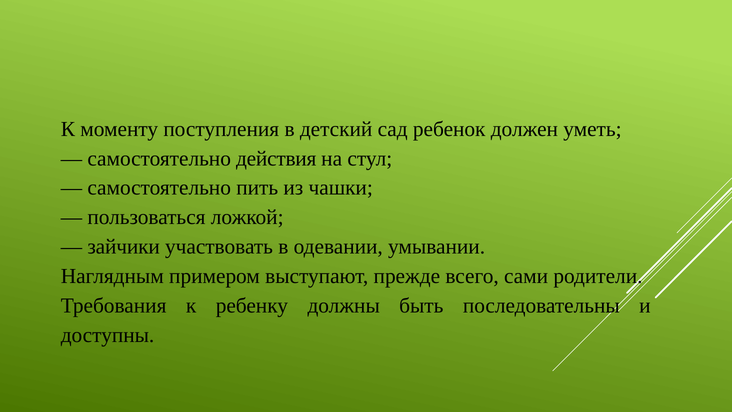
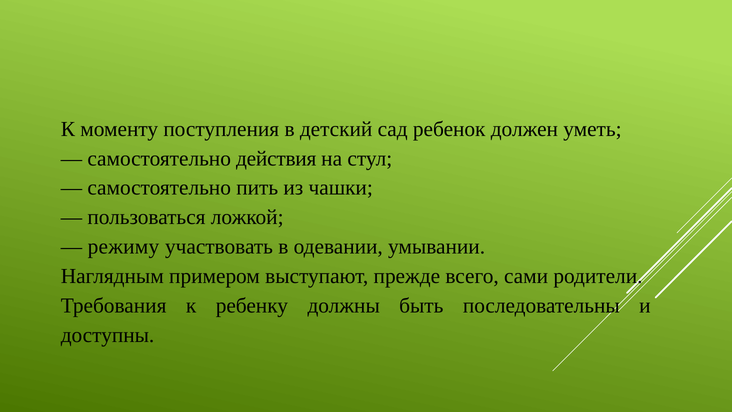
зайчики: зайчики -> режиму
